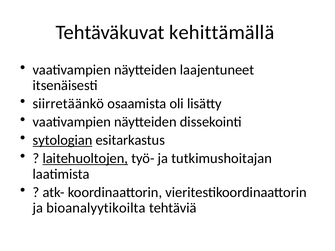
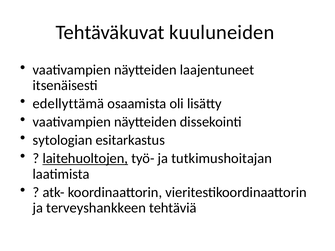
kehittämällä: kehittämällä -> kuuluneiden
siirretäänkö: siirretäänkö -> edellyttämä
sytologian underline: present -> none
bioanalyytikoilta: bioanalyytikoilta -> terveyshankkeen
